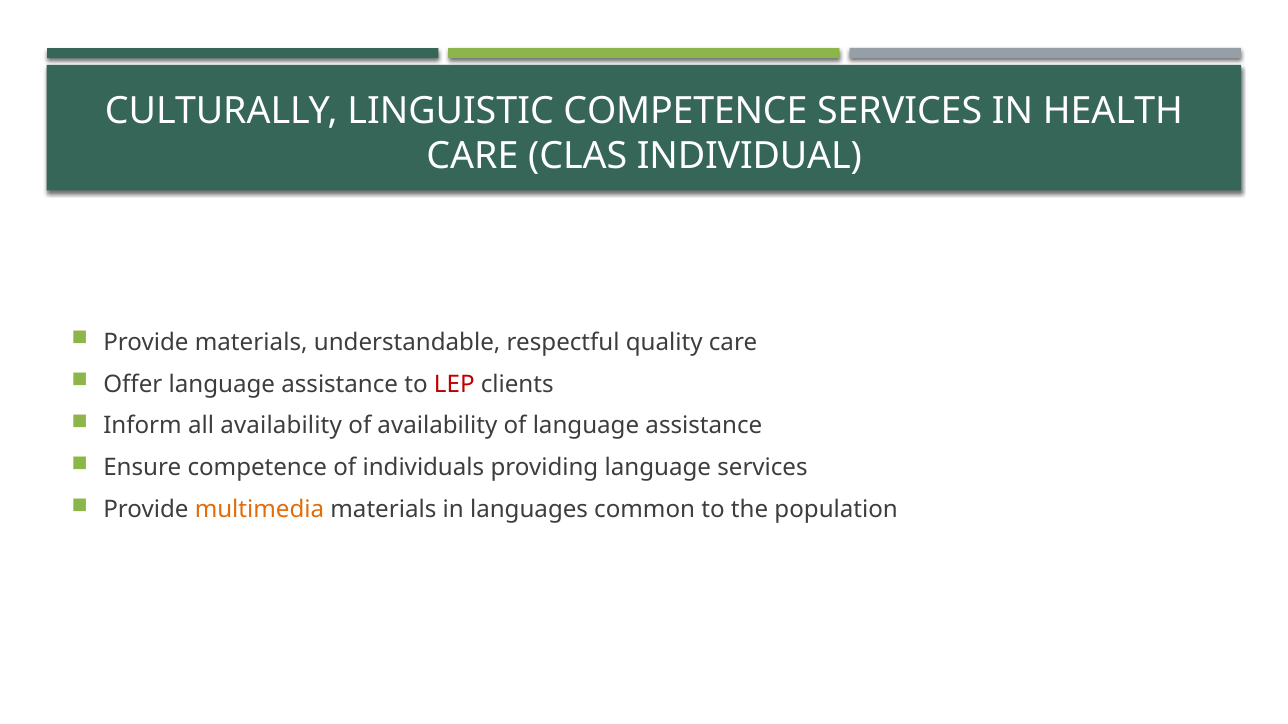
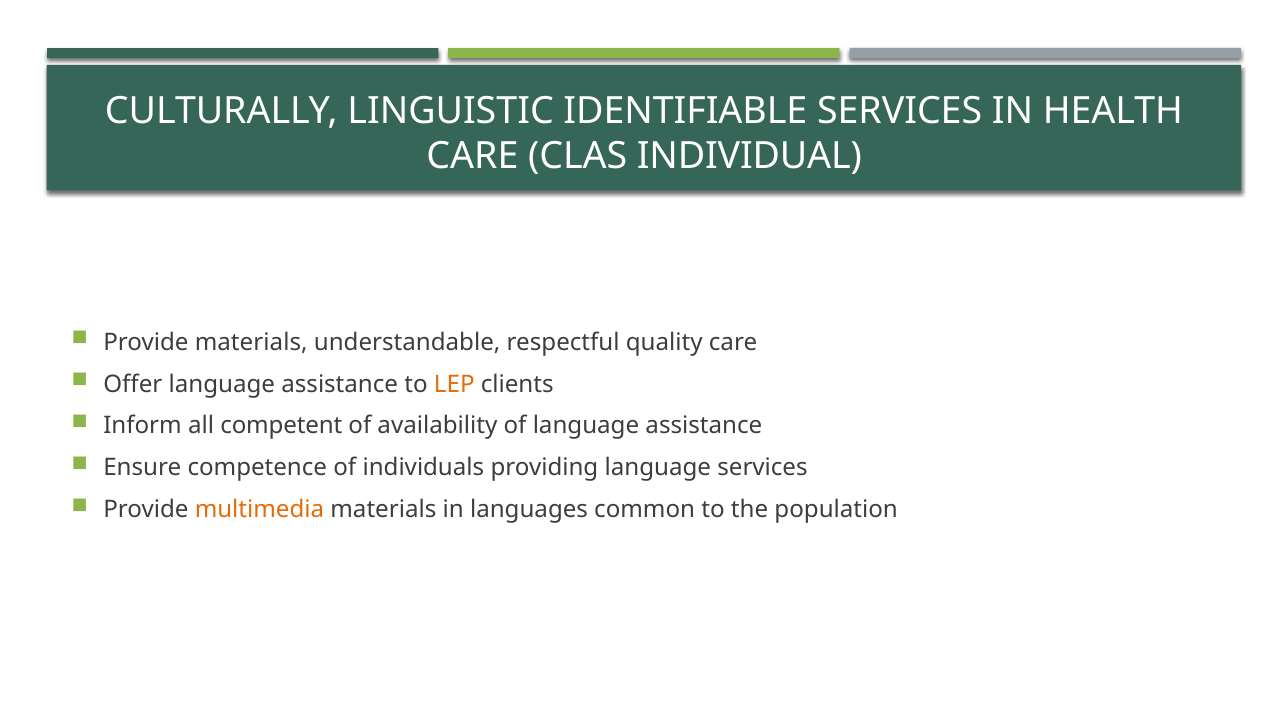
LINGUISTIC COMPETENCE: COMPETENCE -> IDENTIFIABLE
LEP colour: red -> orange
all availability: availability -> competent
